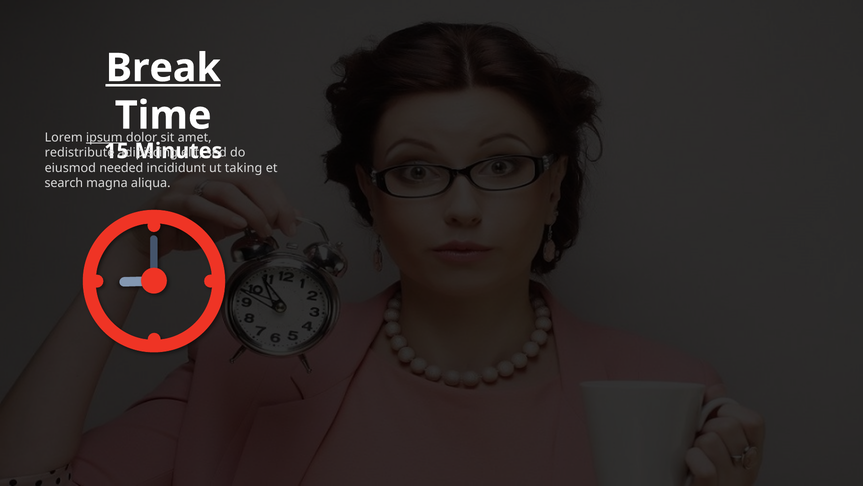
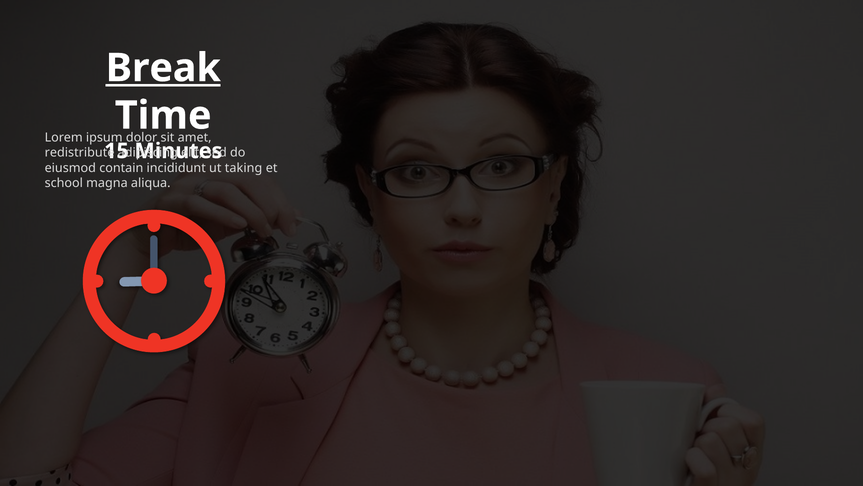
ipsum underline: present -> none
needed: needed -> contain
search: search -> school
